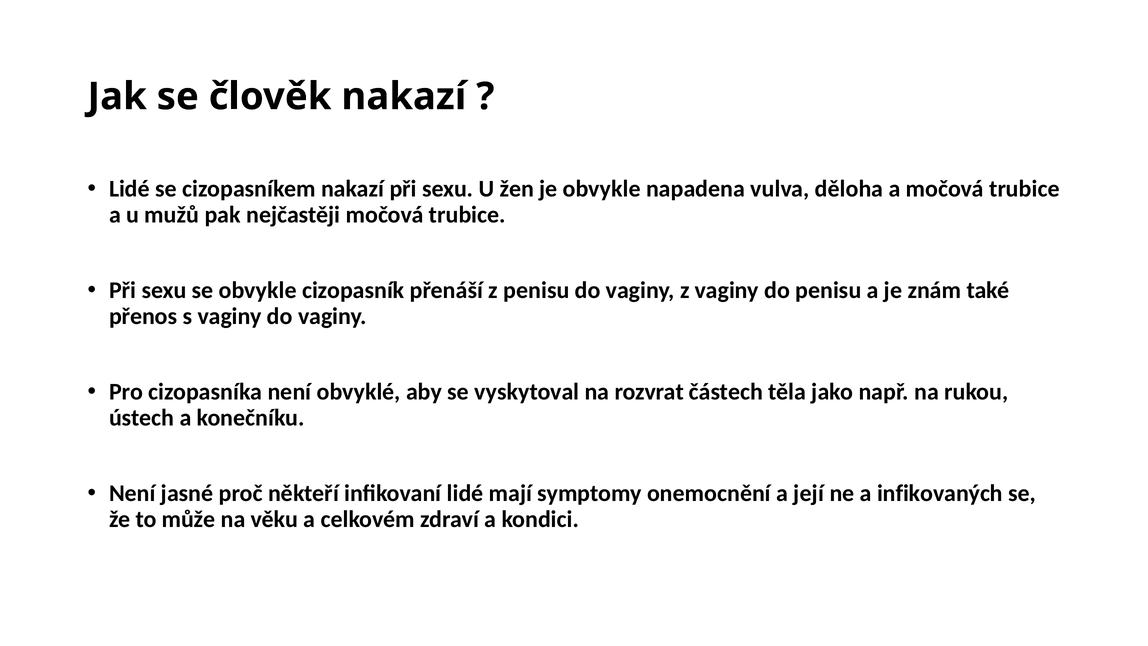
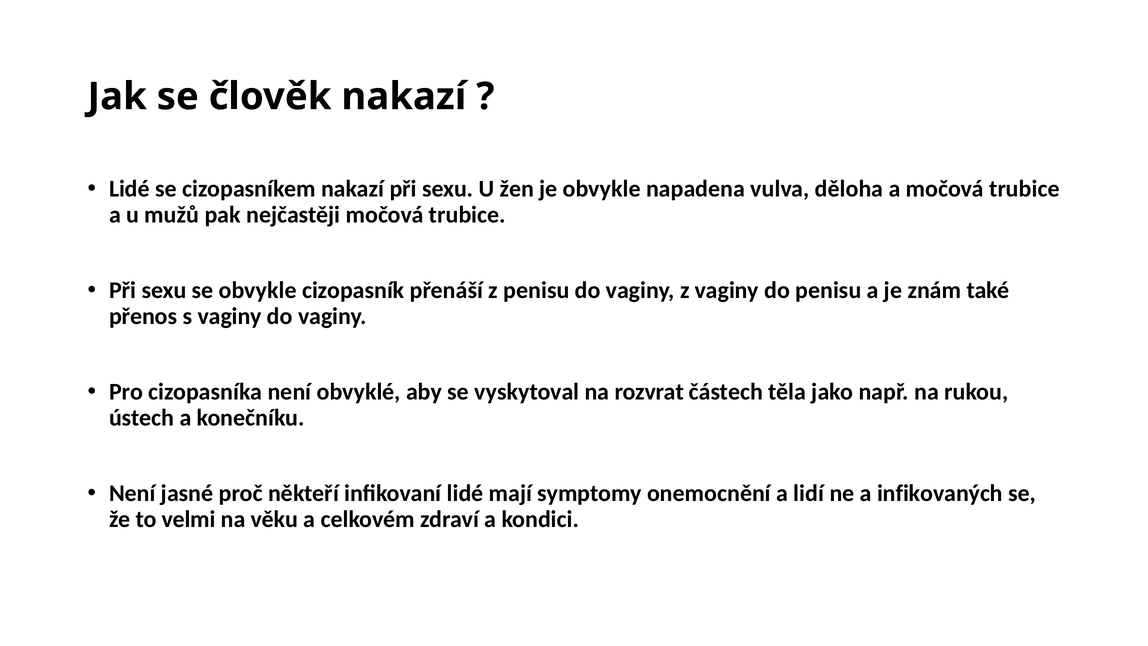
její: její -> lidí
může: může -> velmi
